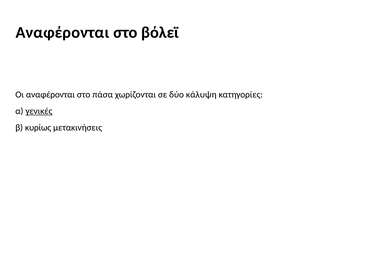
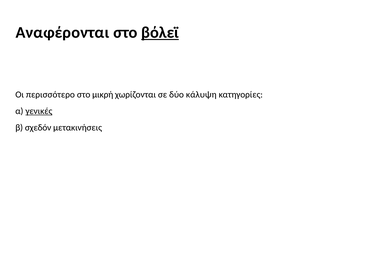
βόλεϊ underline: none -> present
Οι αναφέρονται: αναφέρονται -> περισσότερο
πάσα: πάσα -> μικρή
κυρίως: κυρίως -> σχεδόν
